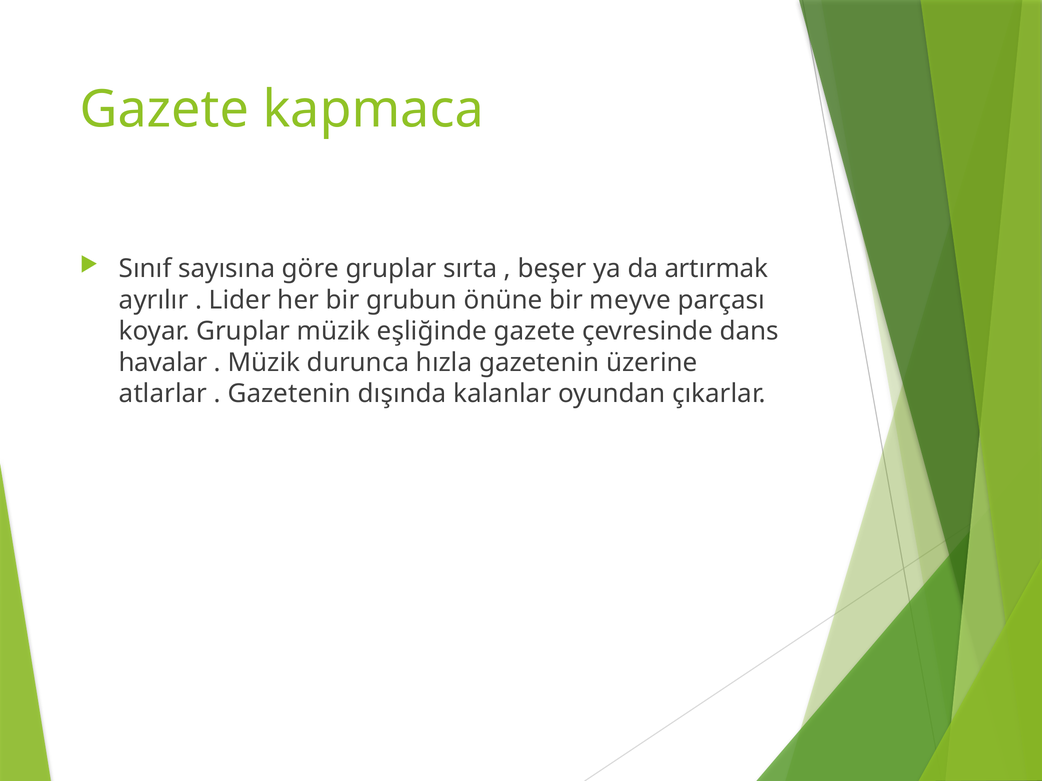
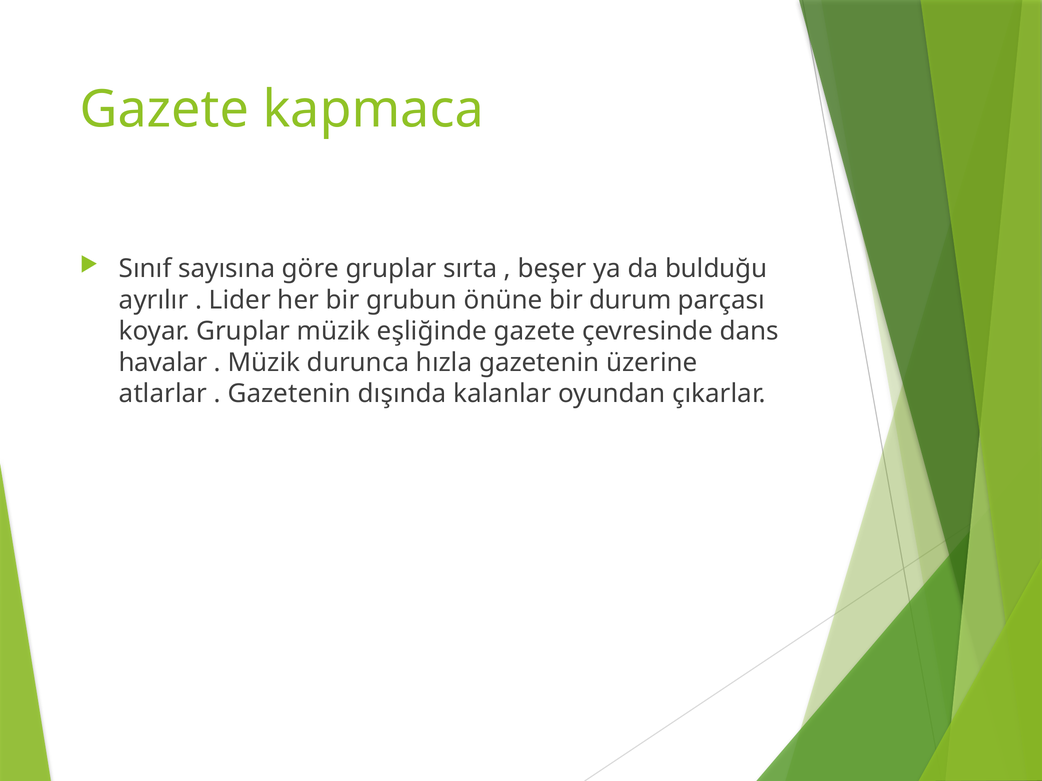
artırmak: artırmak -> bulduğu
meyve: meyve -> durum
